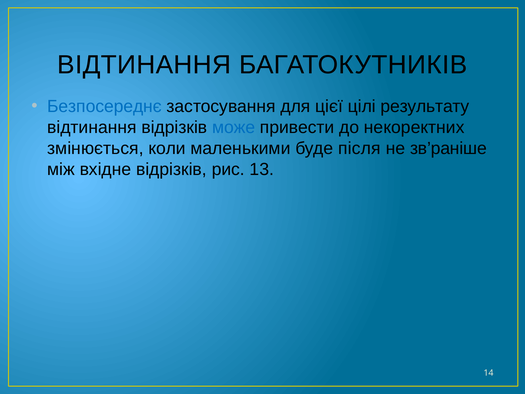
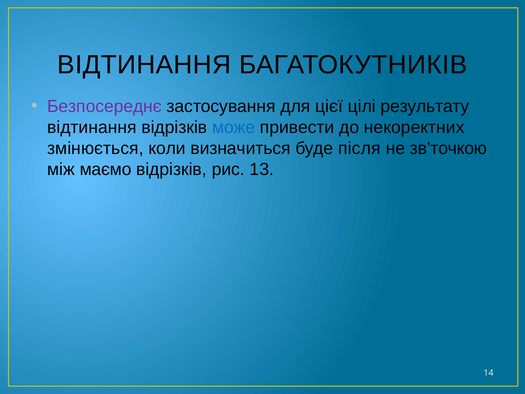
Безпосереднє colour: blue -> purple
маленькими: маленькими -> визначиться
зв’раніше: зв’раніше -> зв’точкою
вхідне: вхідне -> маємо
